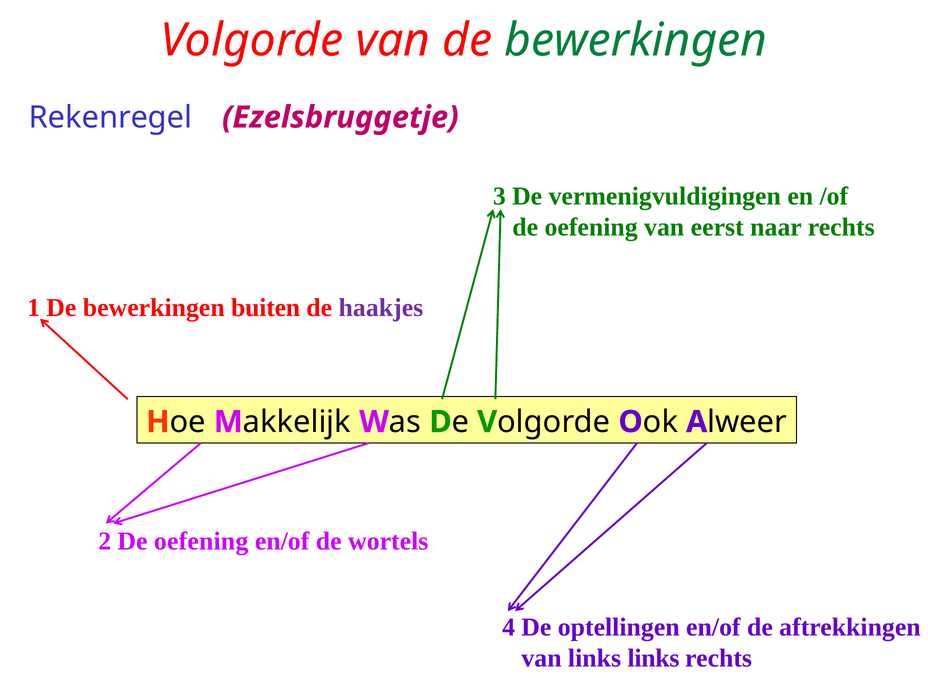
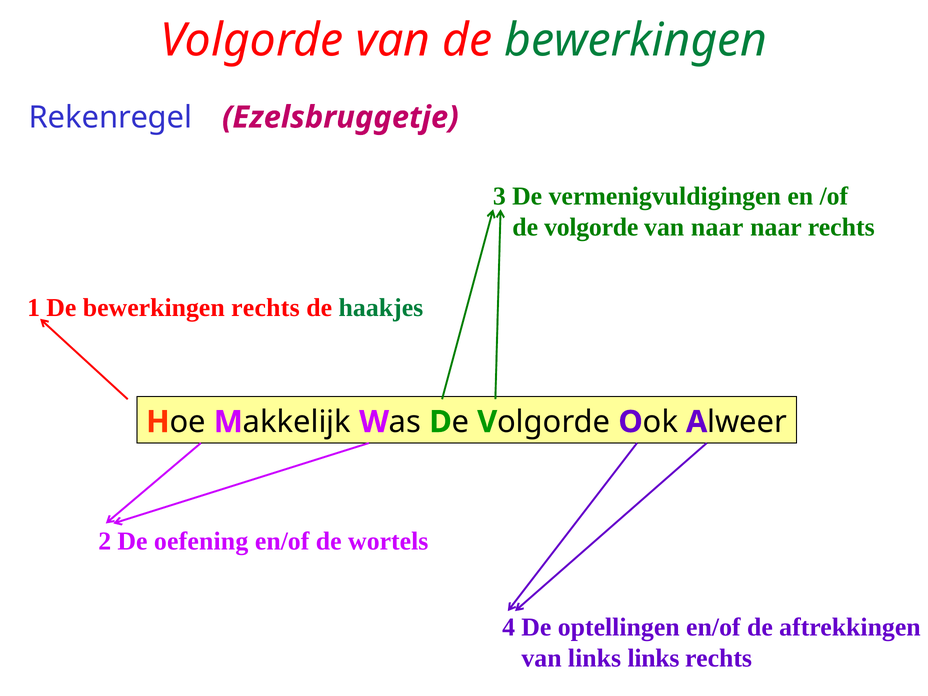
oefening at (591, 227): oefening -> volgorde
van eerst: eerst -> naar
bewerkingen buiten: buiten -> rechts
haakjes colour: purple -> green
